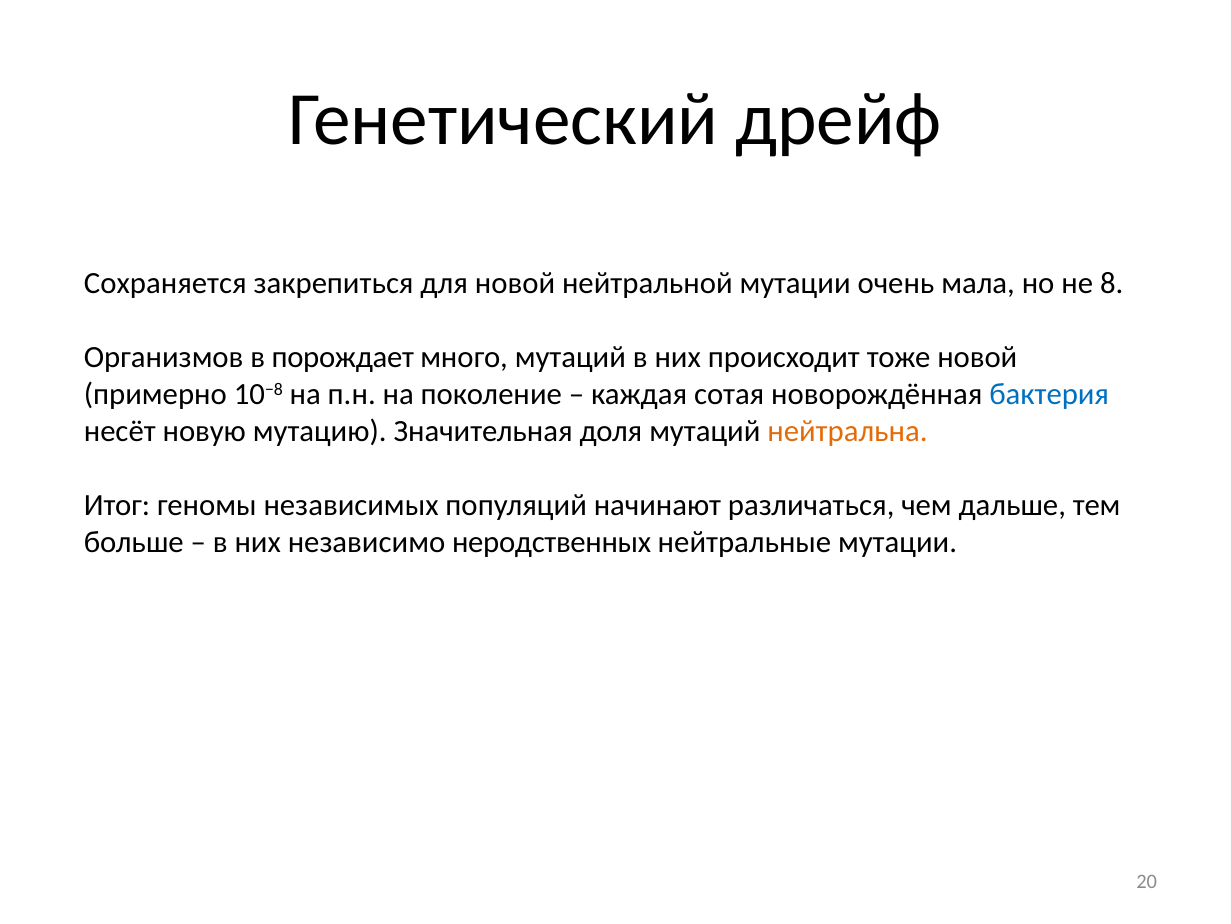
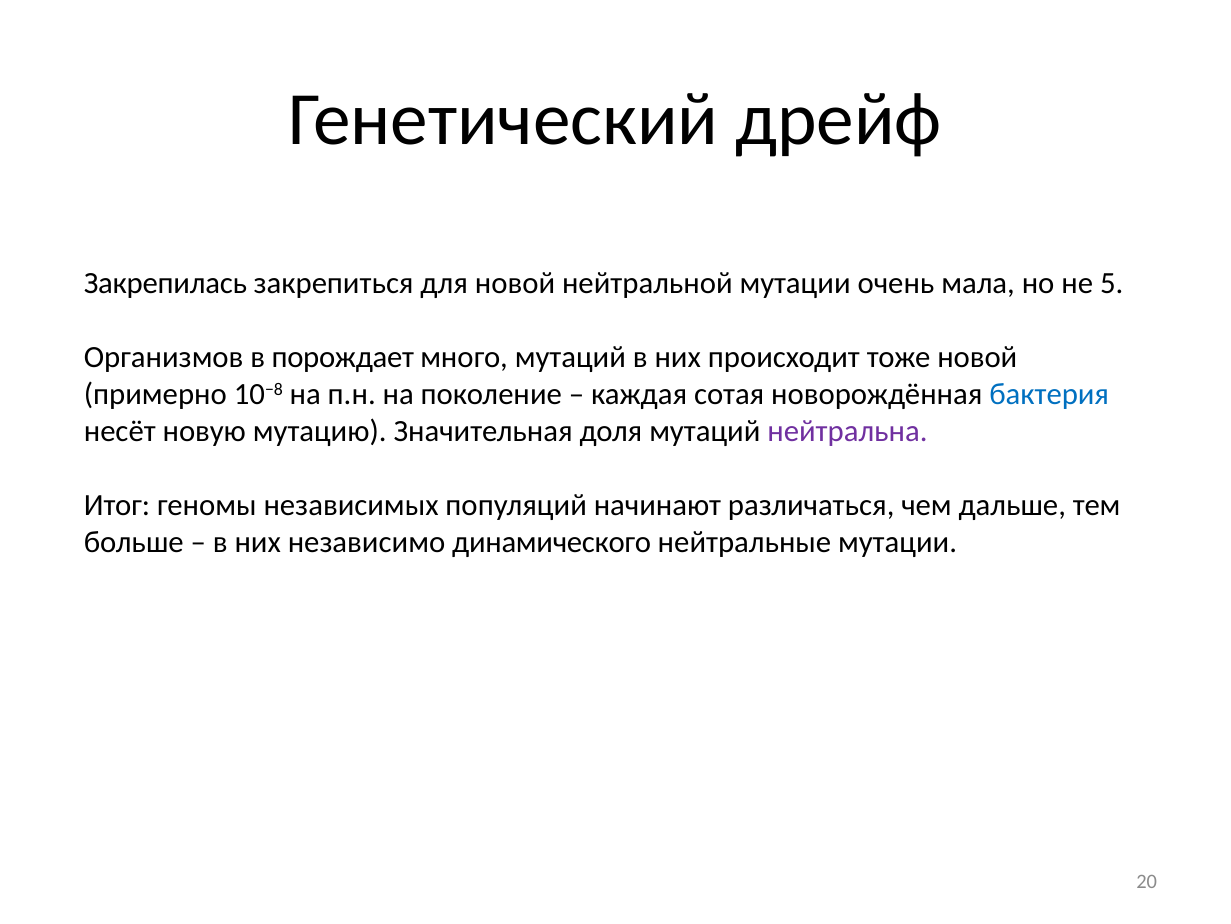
Сохраняется: Сохраняется -> Закрепилась
8: 8 -> 5
нейтральна colour: orange -> purple
неродственных: неродственных -> динамического
